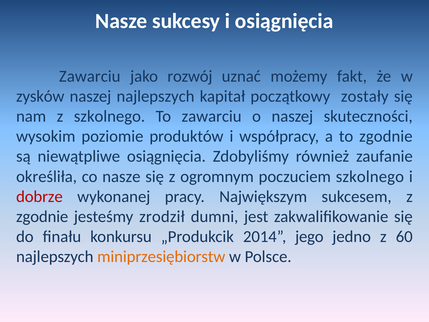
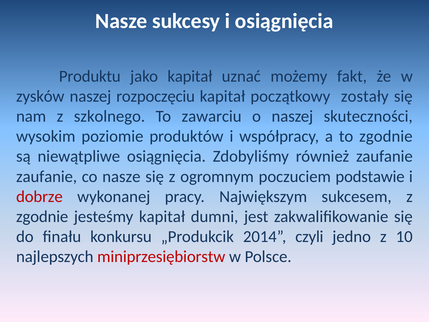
Zawarciu at (90, 76): Zawarciu -> Produktu
jako rozwój: rozwój -> kapitał
naszej najlepszych: najlepszych -> rozpoczęciu
określiła at (47, 176): określiła -> zaufanie
poczuciem szkolnego: szkolnego -> podstawie
jesteśmy zrodził: zrodził -> kapitał
jego: jego -> czyli
60: 60 -> 10
miniprzesiębiorstw colour: orange -> red
